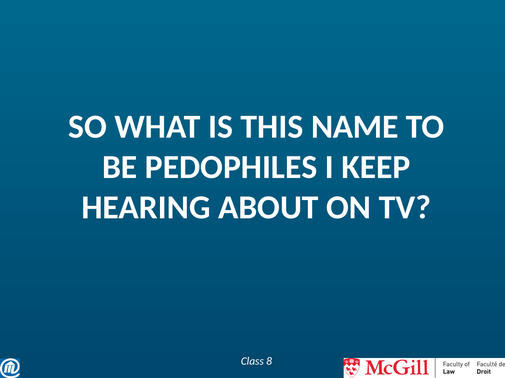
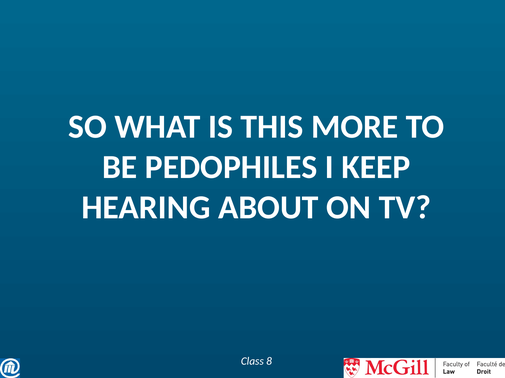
NAME: NAME -> MORE
